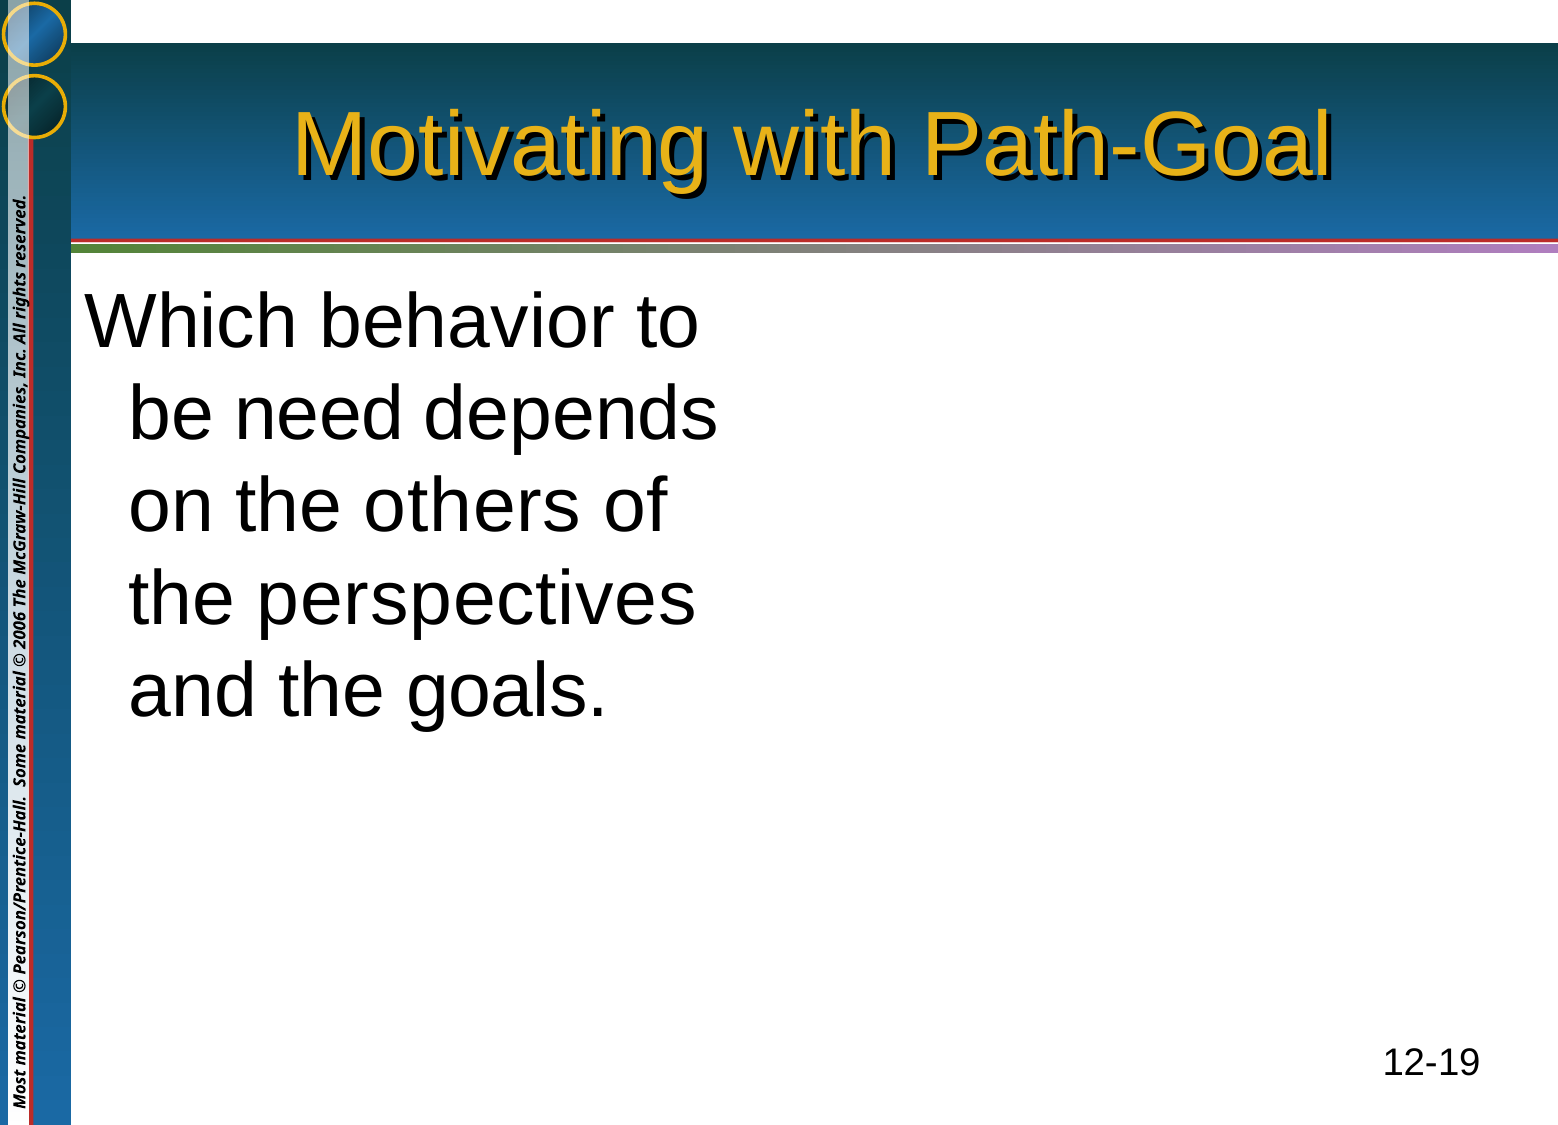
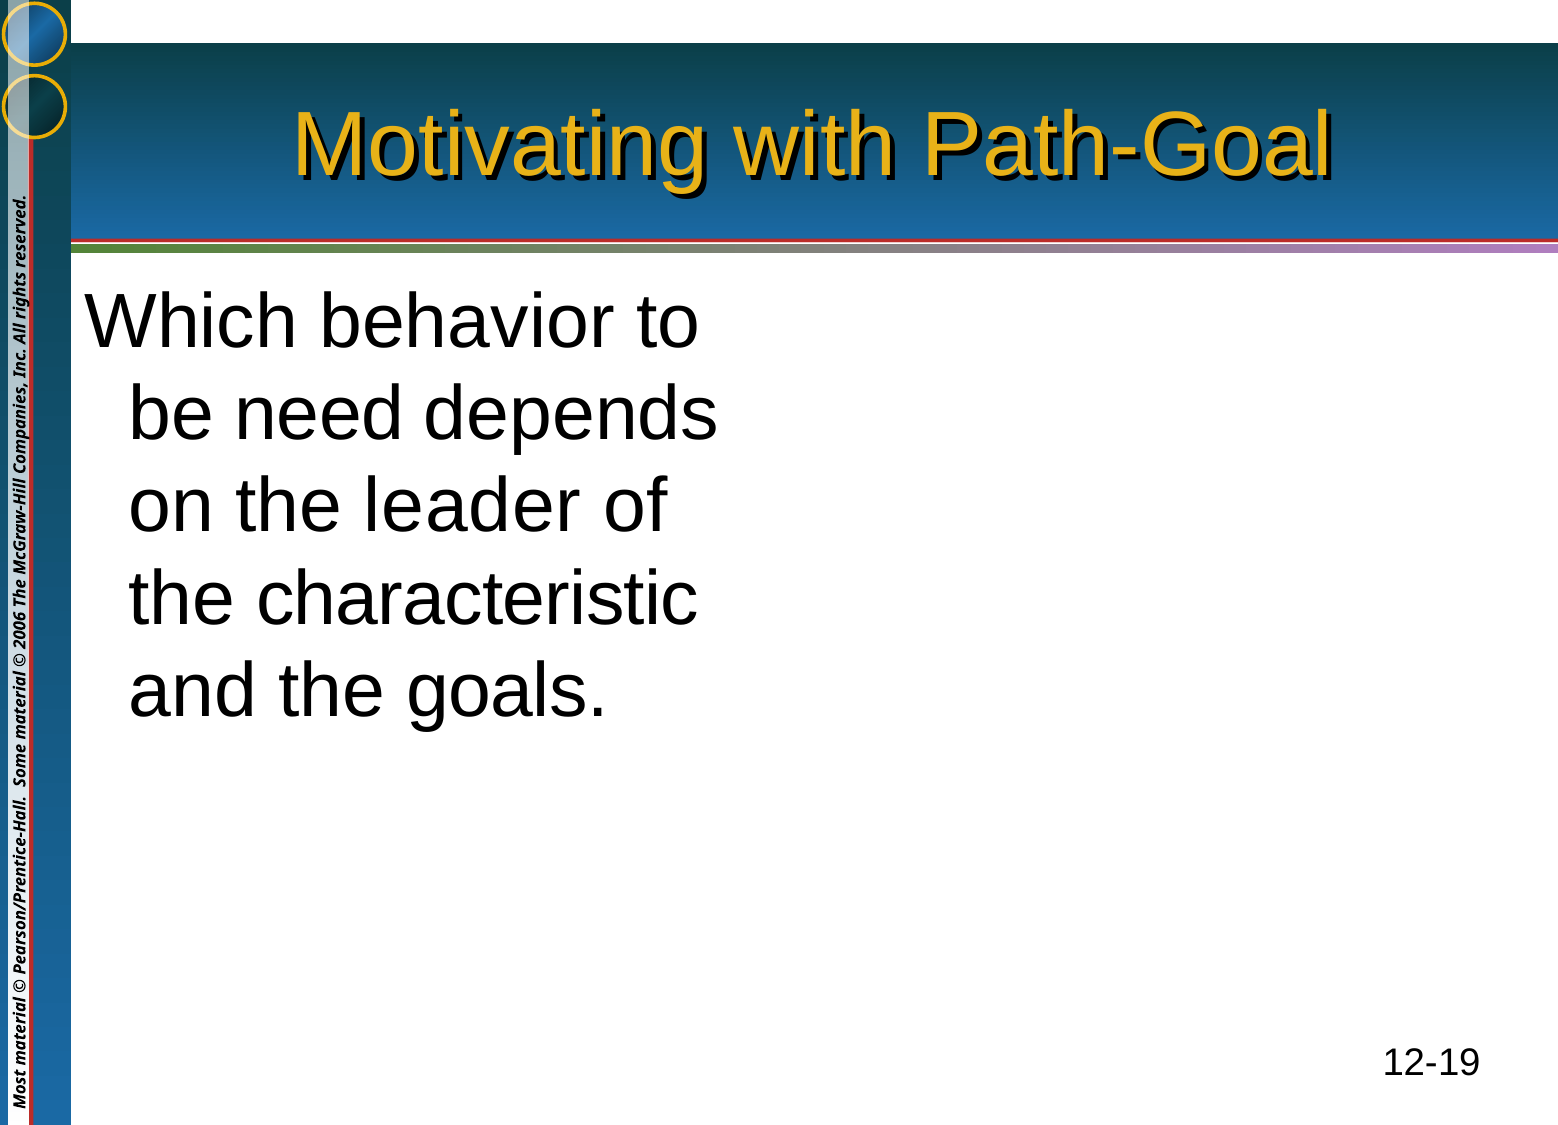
others: others -> leader
perspectives: perspectives -> characteristic
